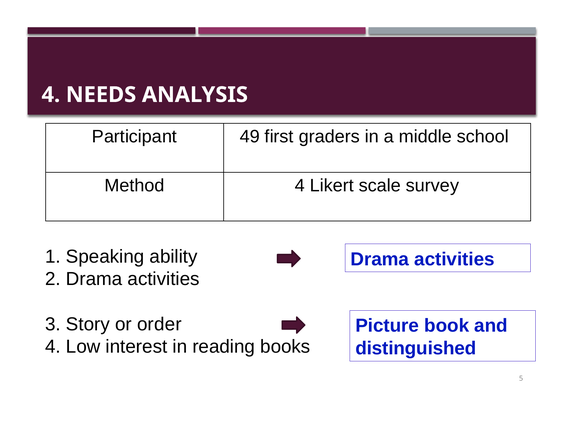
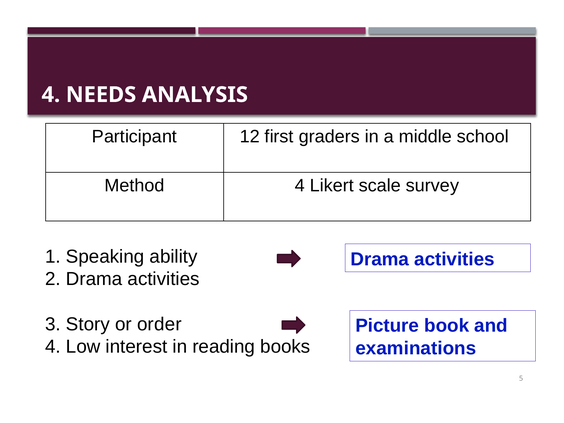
49: 49 -> 12
distinguished: distinguished -> examinations
